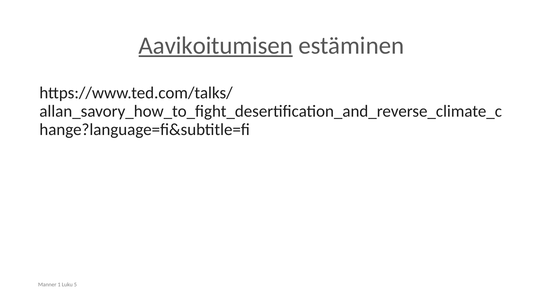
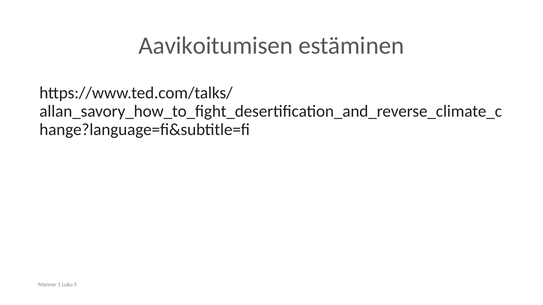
Aavikoitumisen underline: present -> none
